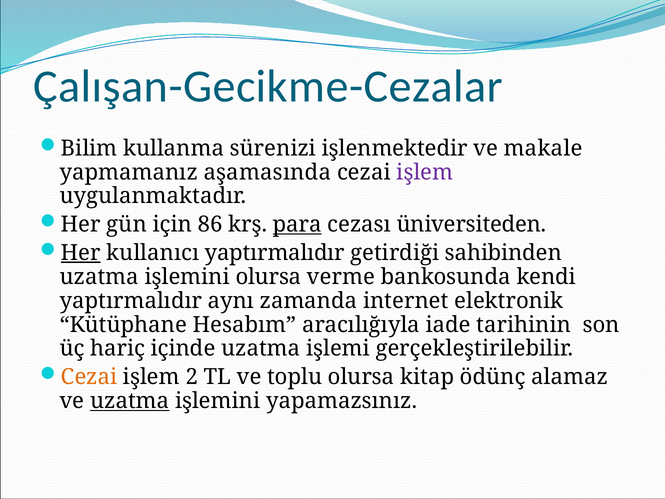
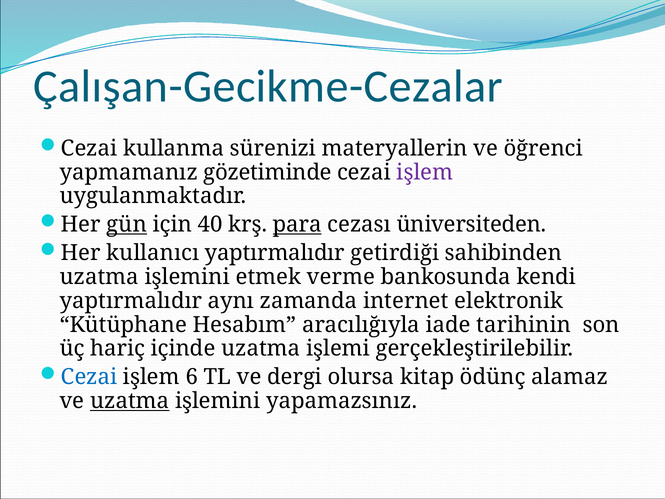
Bilim at (89, 148): Bilim -> Cezai
işlenmektedir: işlenmektedir -> materyallerin
makale: makale -> öğrenci
aşamasında: aşamasında -> gözetiminde
gün underline: none -> present
86: 86 -> 40
Her at (81, 253) underline: present -> none
işlemini olursa: olursa -> etmek
Cezai at (89, 377) colour: orange -> blue
2: 2 -> 6
toplu: toplu -> dergi
